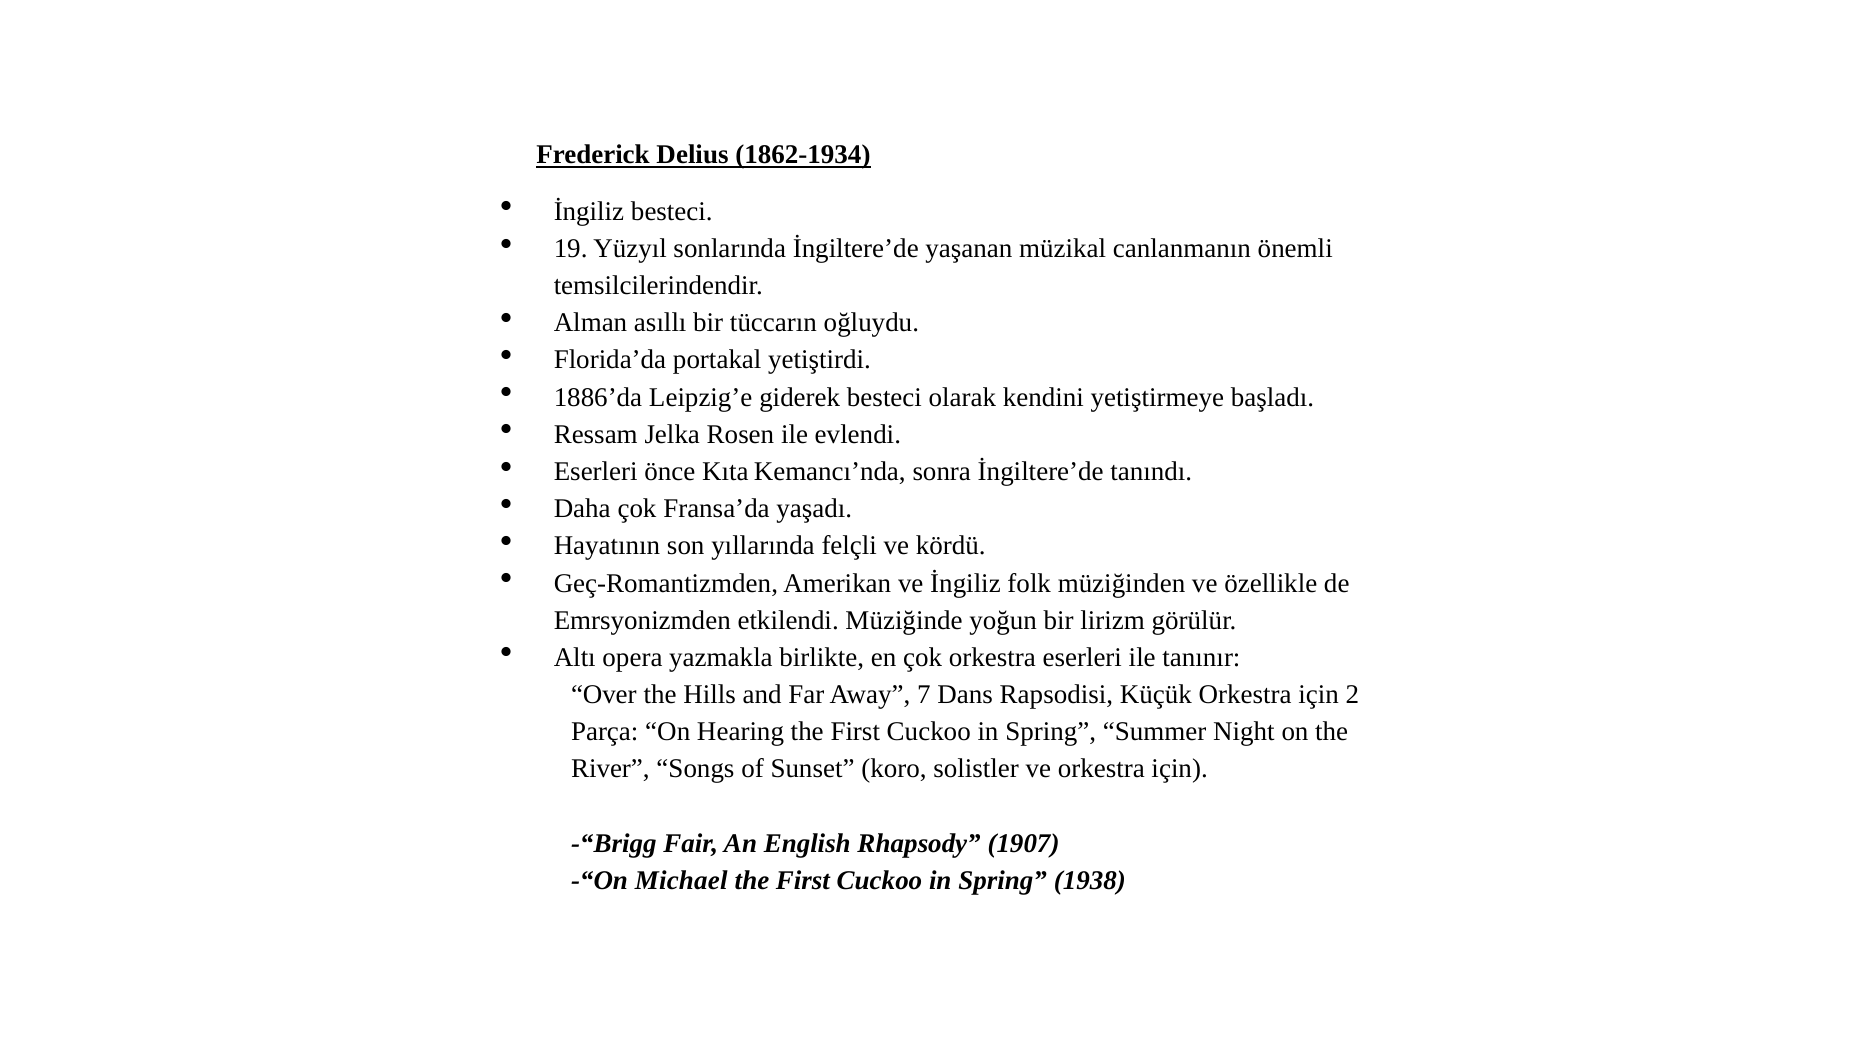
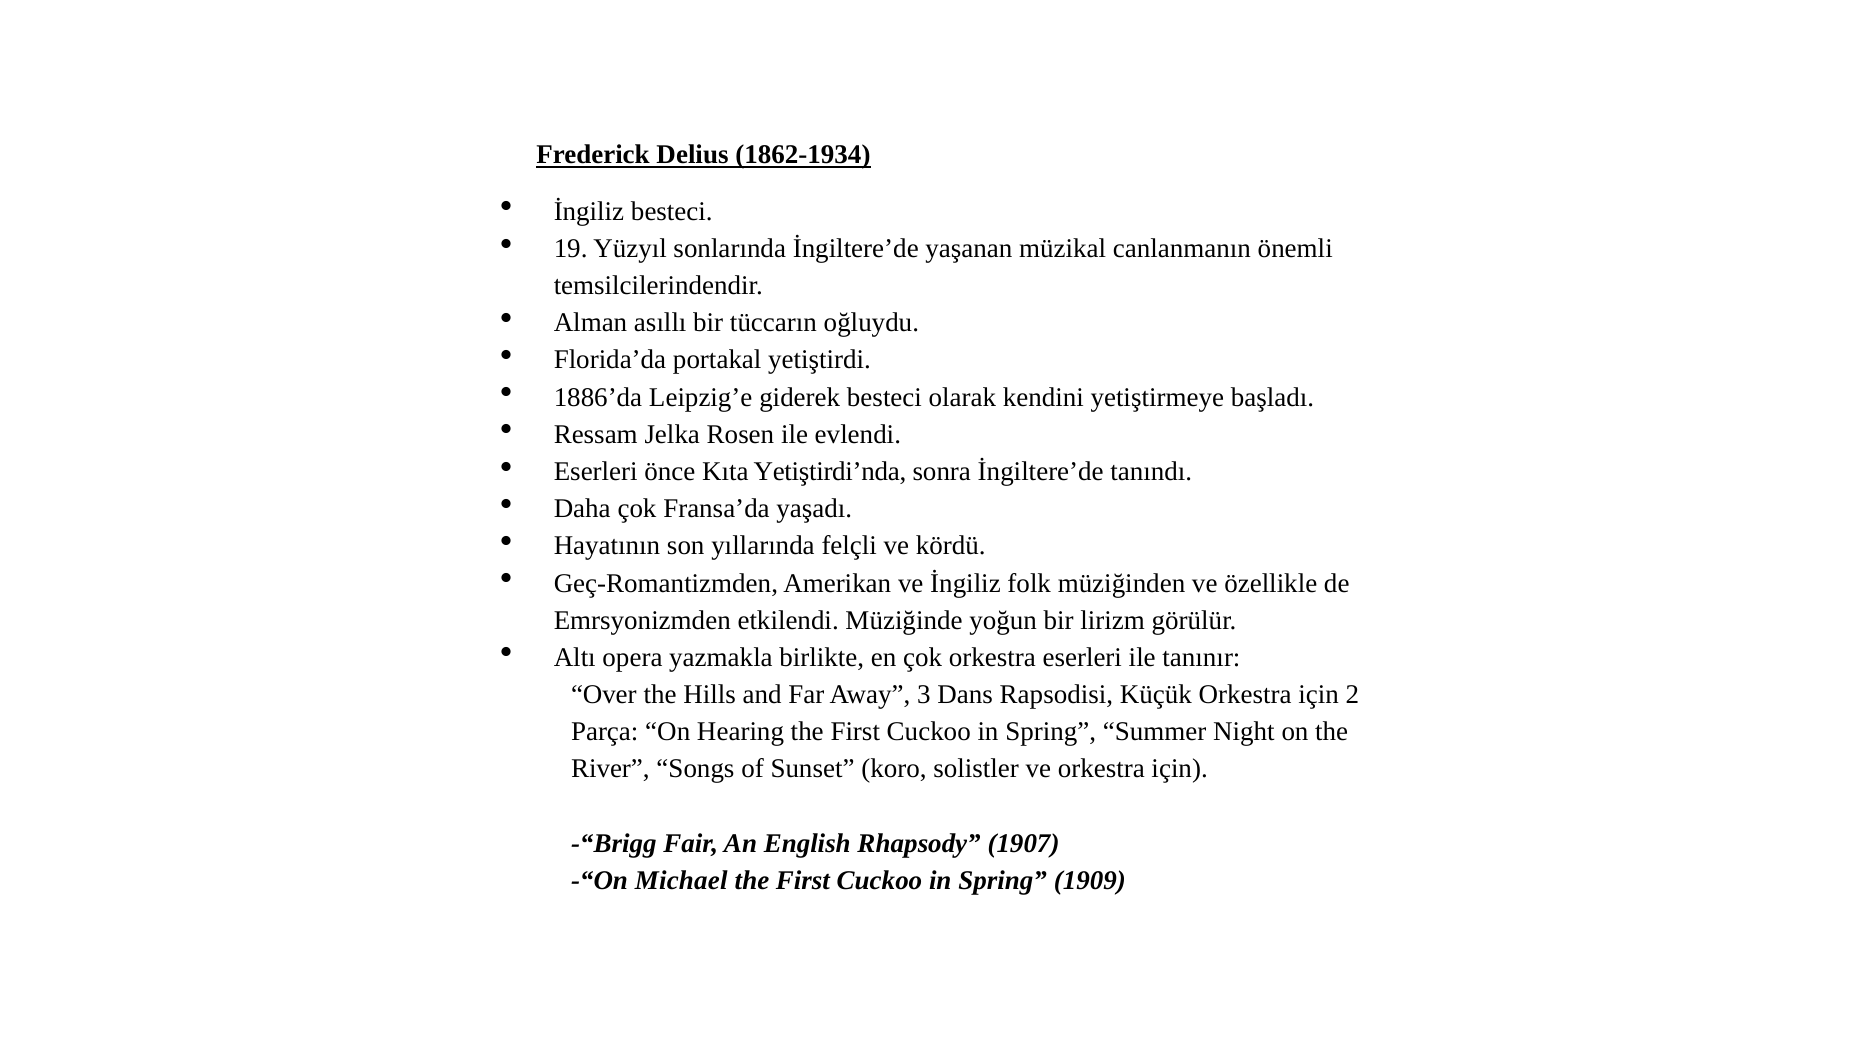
Kemancı’nda: Kemancı’nda -> Yetiştirdi’nda
7: 7 -> 3
1938: 1938 -> 1909
